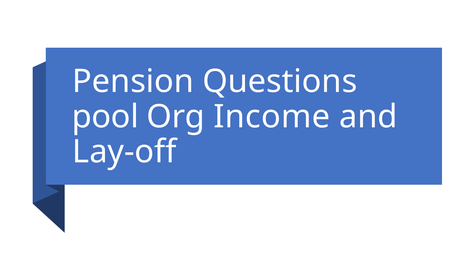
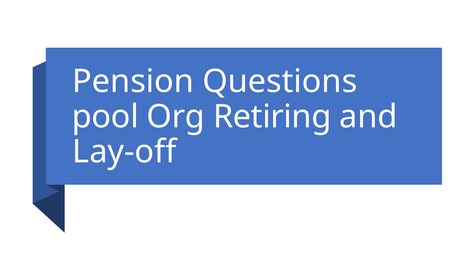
Income: Income -> Retiring
